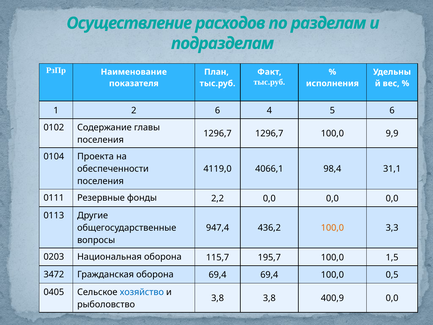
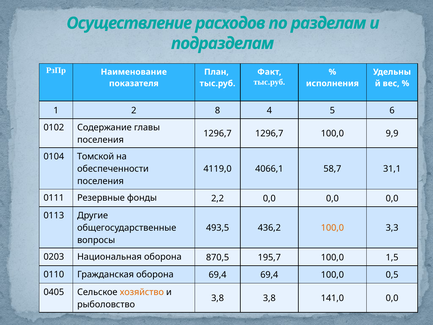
2 6: 6 -> 8
Проекта: Проекта -> Томской
98,4: 98,4 -> 58,7
947,4: 947,4 -> 493,5
115,7: 115,7 -> 870,5
3472: 3472 -> 0110
хозяйство colour: blue -> orange
400,9: 400,9 -> 141,0
